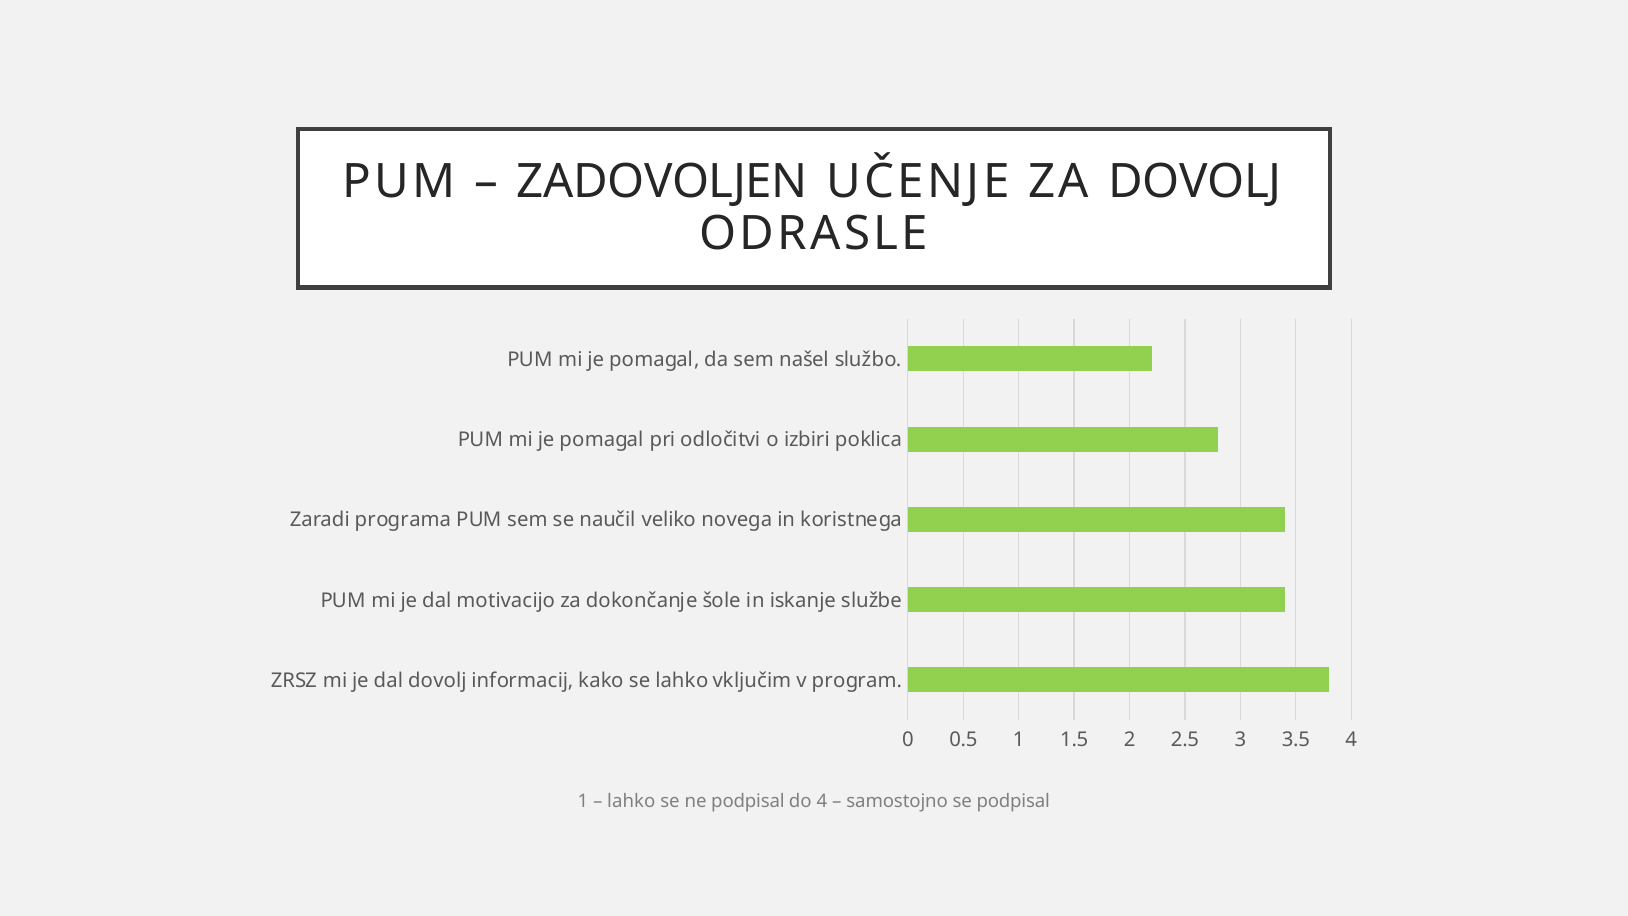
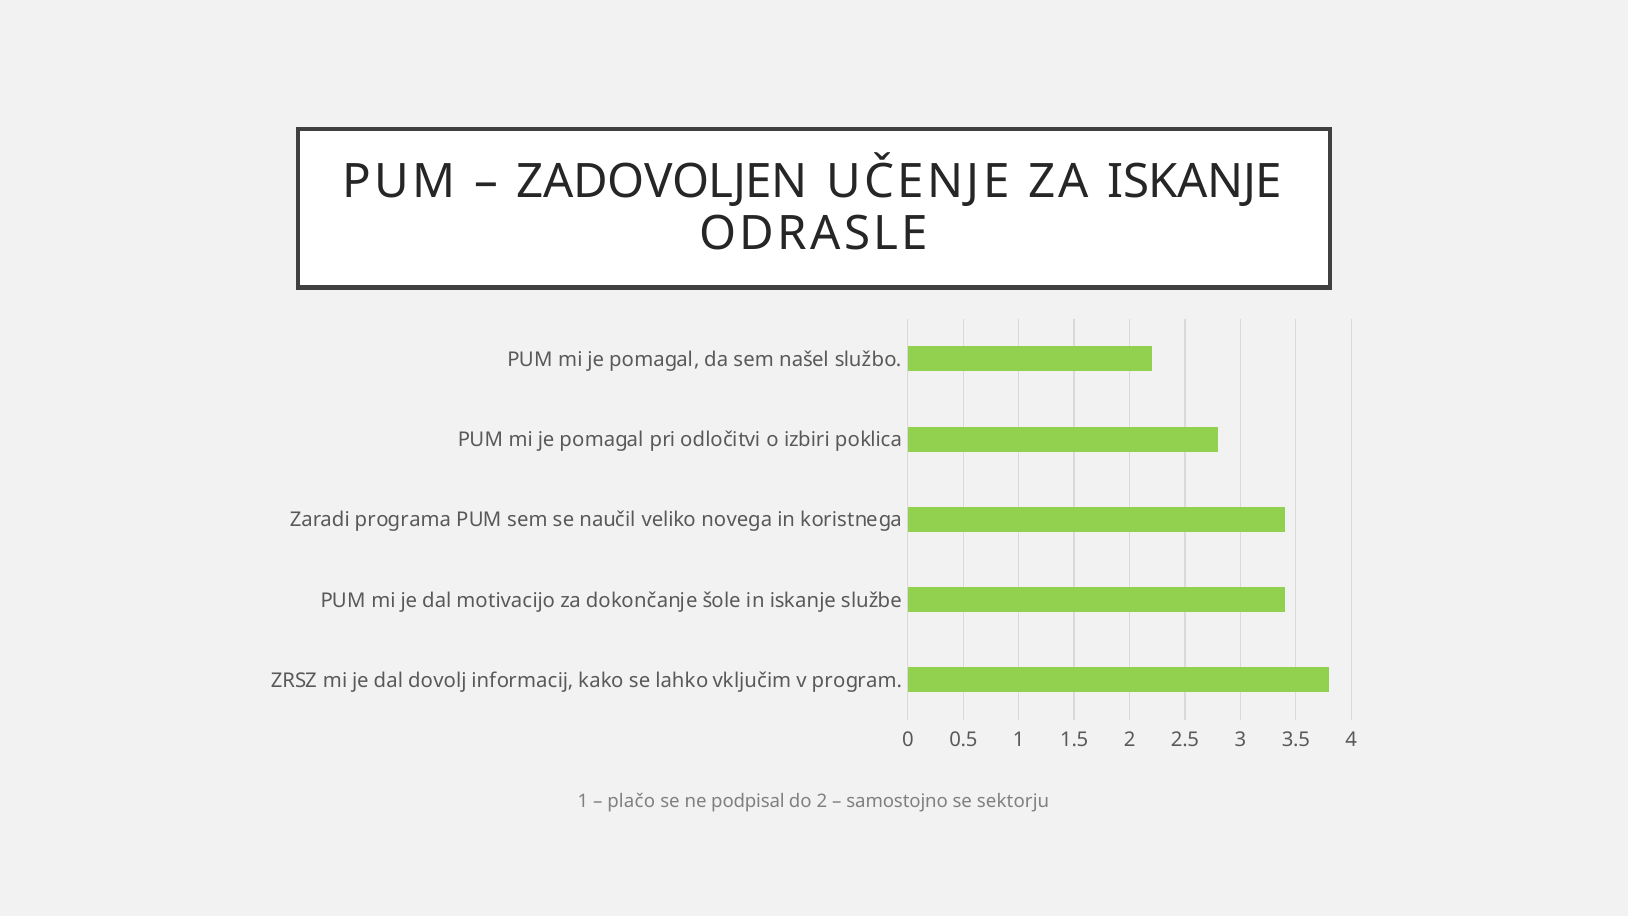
ZA DOVOLJ: DOVOLJ -> ISKANJE
lahko at (631, 802): lahko -> plačo
do 4: 4 -> 2
se podpisal: podpisal -> sektorju
